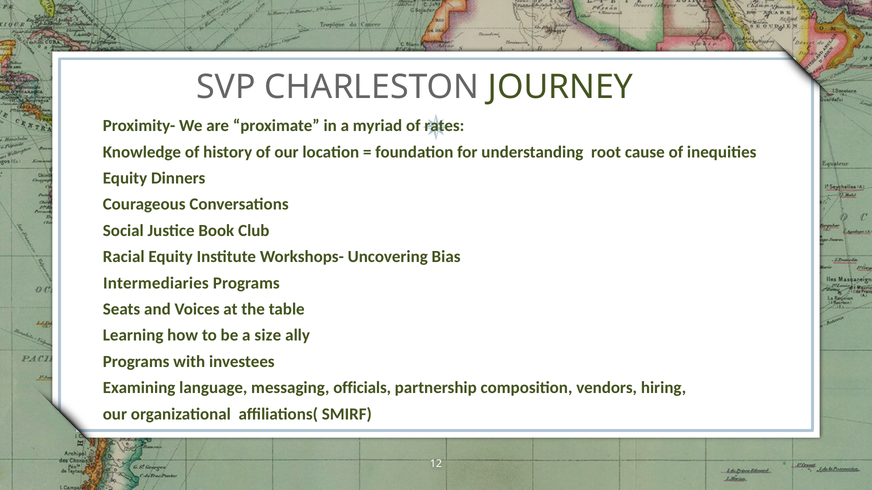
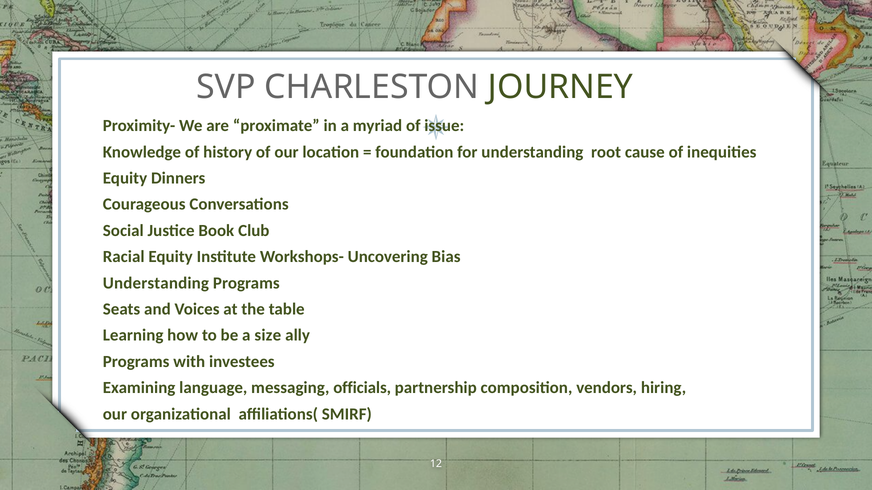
rates: rates -> issue
Intermediaries at (156, 283): Intermediaries -> Understanding
